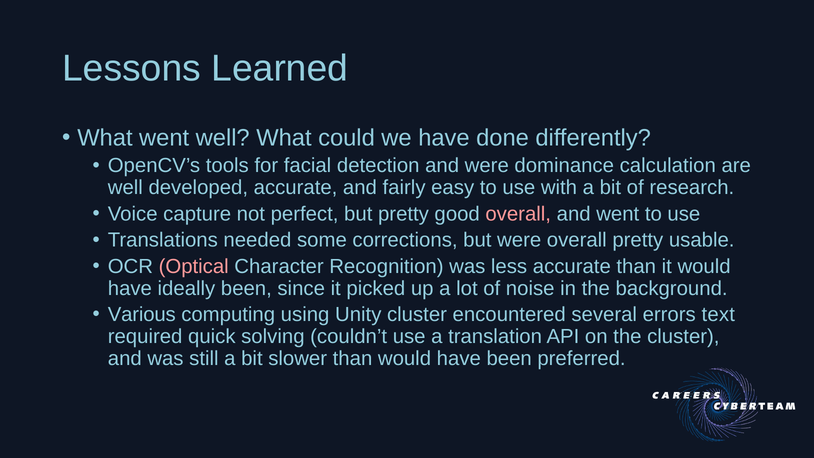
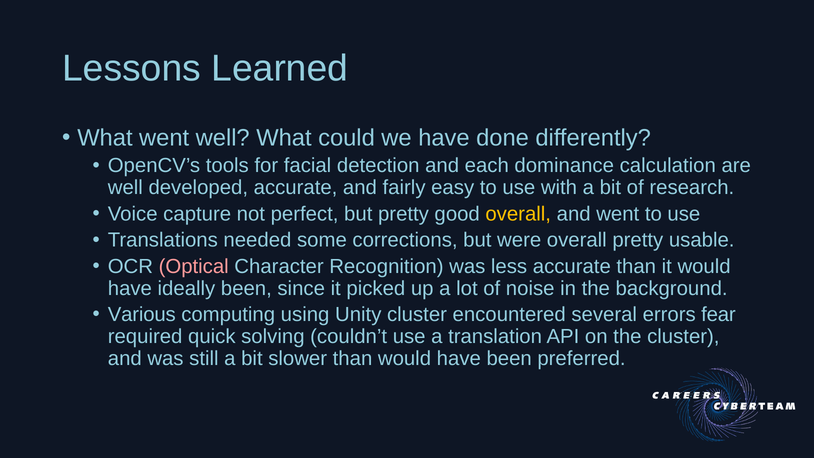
and were: were -> each
overall at (518, 214) colour: pink -> yellow
text: text -> fear
